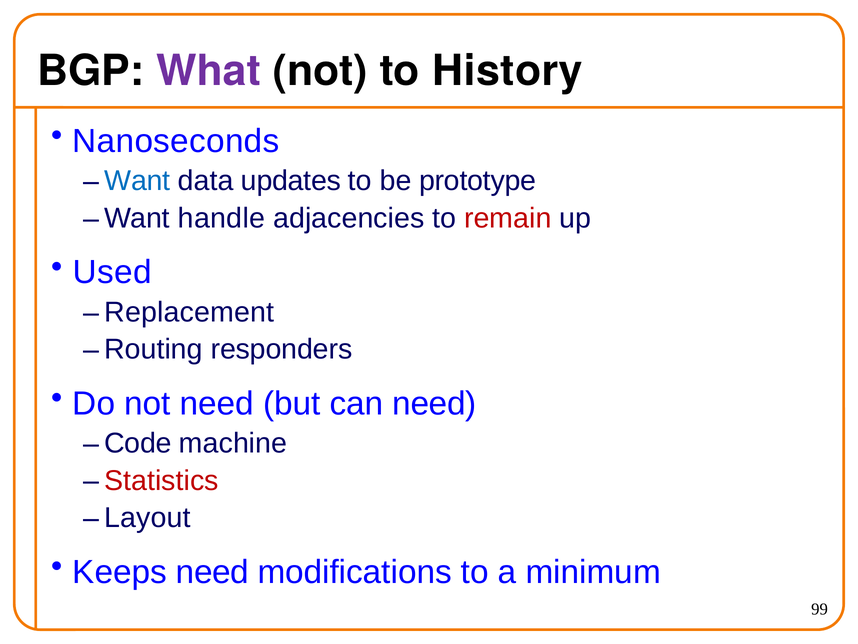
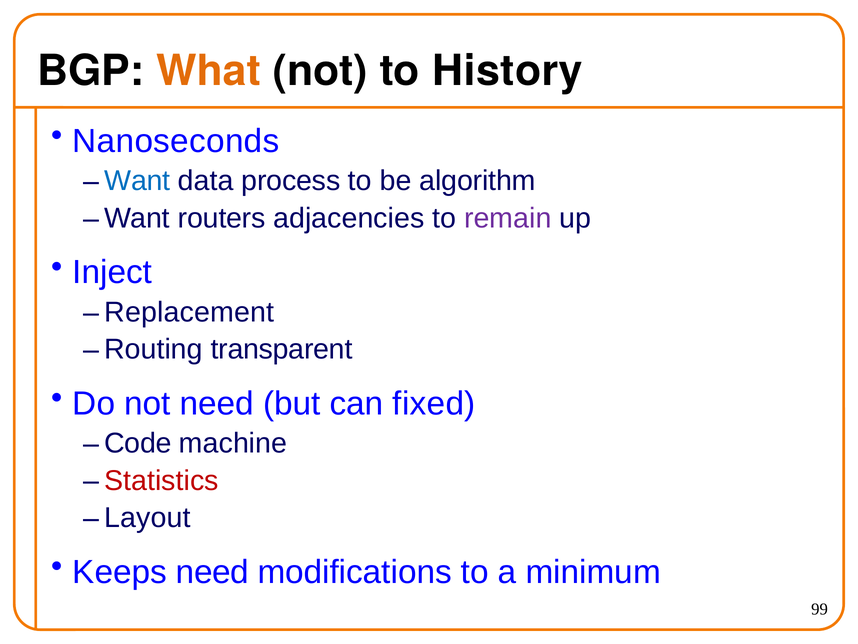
What colour: purple -> orange
updates: updates -> process
prototype: prototype -> algorithm
handle: handle -> routers
remain colour: red -> purple
Used: Used -> Inject
responders: responders -> transparent
can need: need -> fixed
